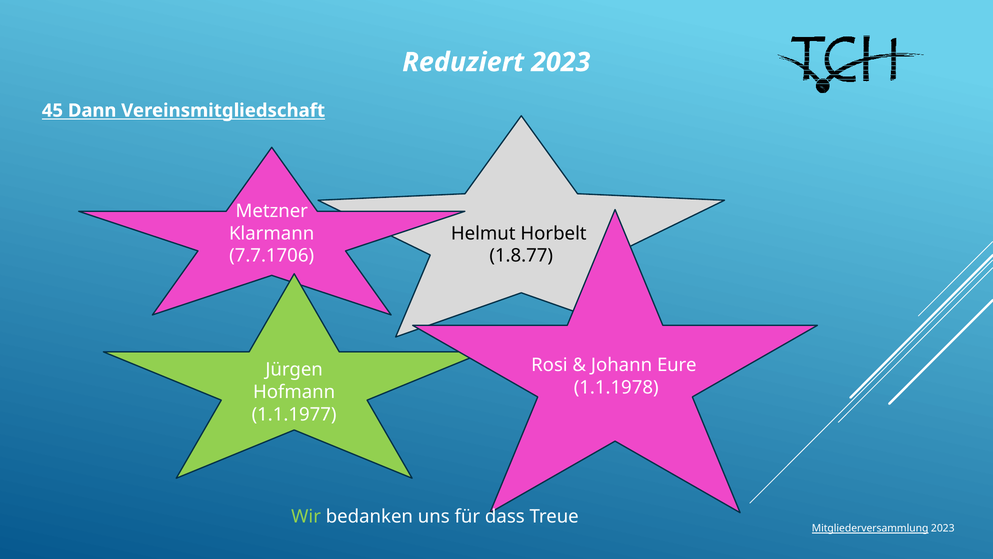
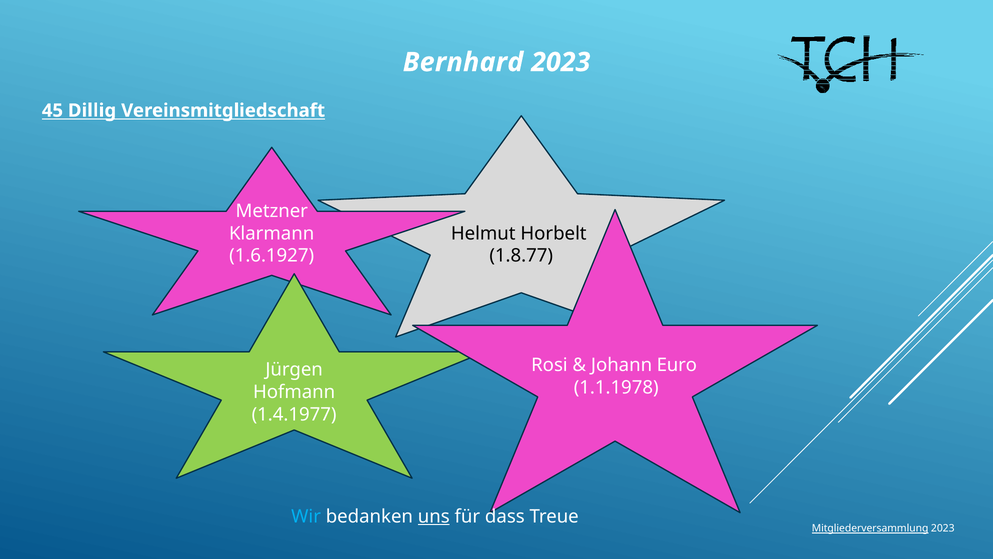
Reduziert: Reduziert -> Bernhard
Dann: Dann -> Dillig
7.7.1706: 7.7.1706 -> 1.6.1927
Eure: Eure -> Euro
1.1.1977: 1.1.1977 -> 1.4.1977
Wir colour: light green -> light blue
uns underline: none -> present
